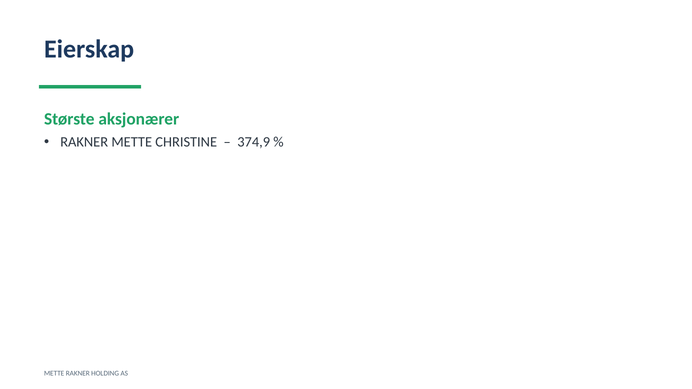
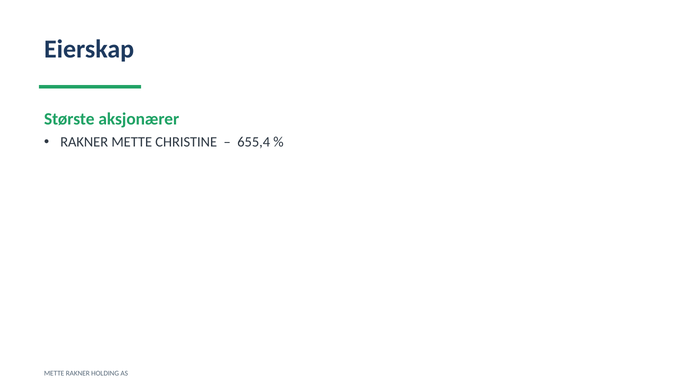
374,9: 374,9 -> 655,4
